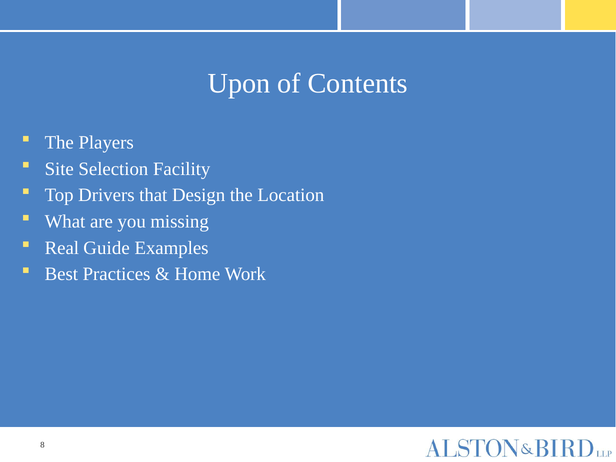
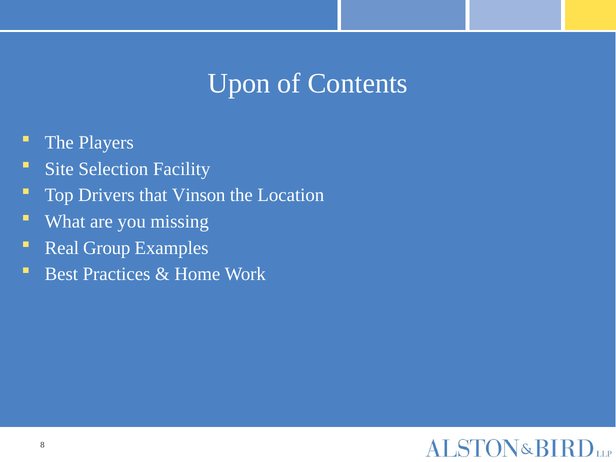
Design: Design -> Vinson
Guide: Guide -> Group
